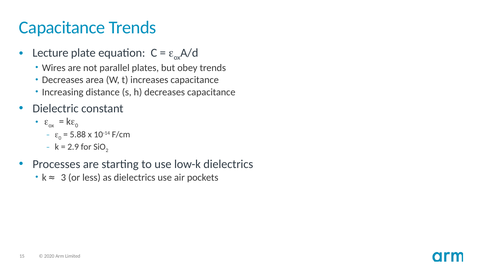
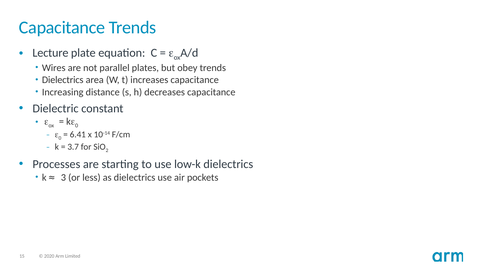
Decreases at (63, 80): Decreases -> Dielectrics
5.88: 5.88 -> 6.41
2.9: 2.9 -> 3.7
